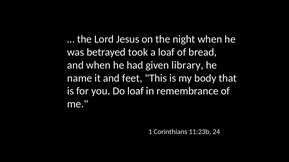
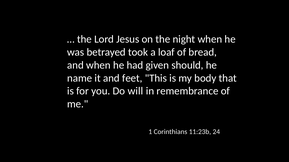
library: library -> should
Do loaf: loaf -> will
